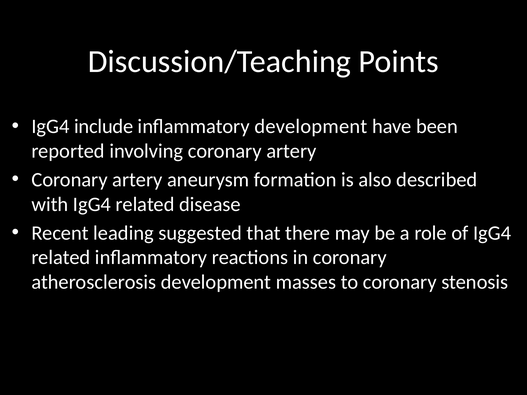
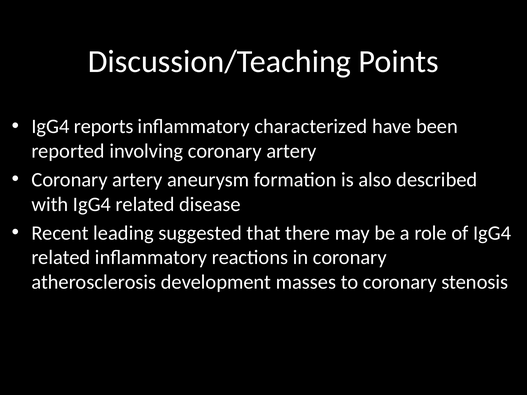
include: include -> reports
inflammatory development: development -> characterized
